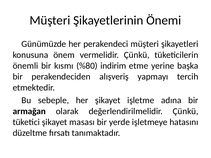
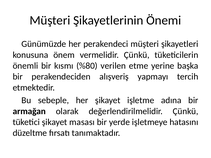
indirim: indirim -> verilen
